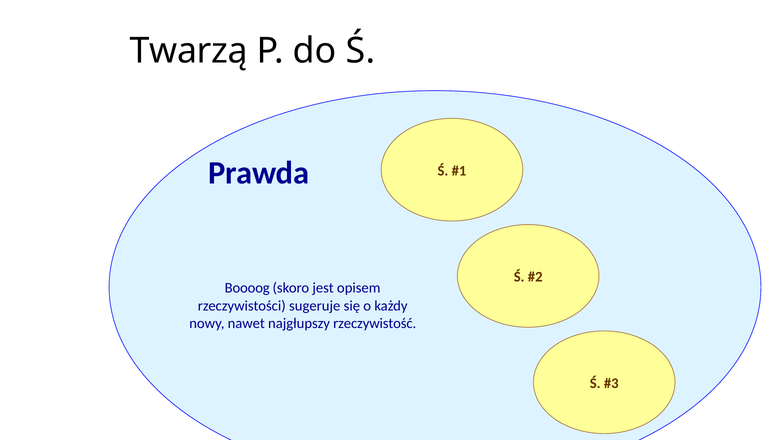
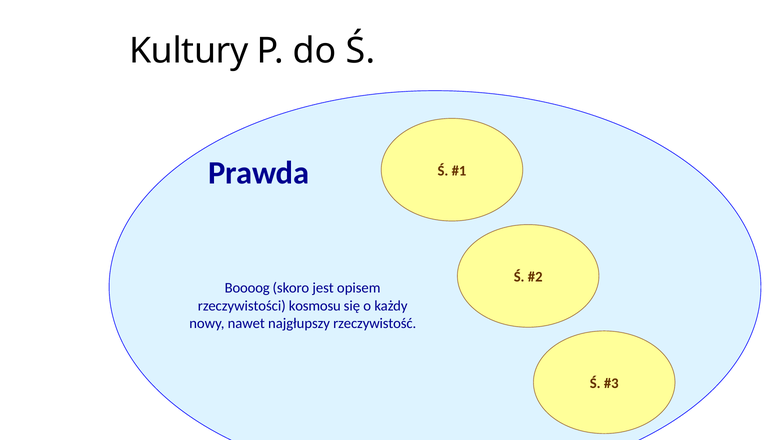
Twarzą: Twarzą -> Kultury
sugeruje: sugeruje -> kosmosu
